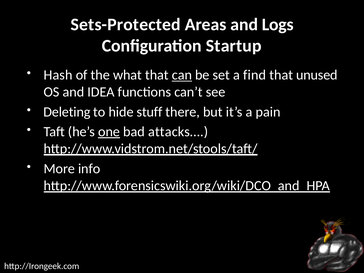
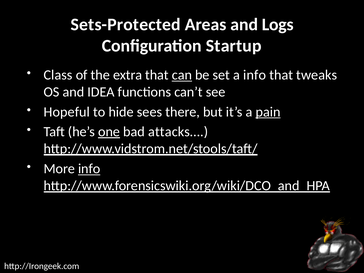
Hash: Hash -> Class
what: what -> extra
a find: find -> info
unused: unused -> tweaks
Deleting: Deleting -> Hopeful
stuff: stuff -> sees
pain underline: none -> present
info at (89, 169) underline: none -> present
